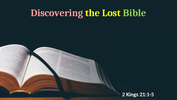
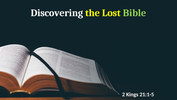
Discovering colour: pink -> white
